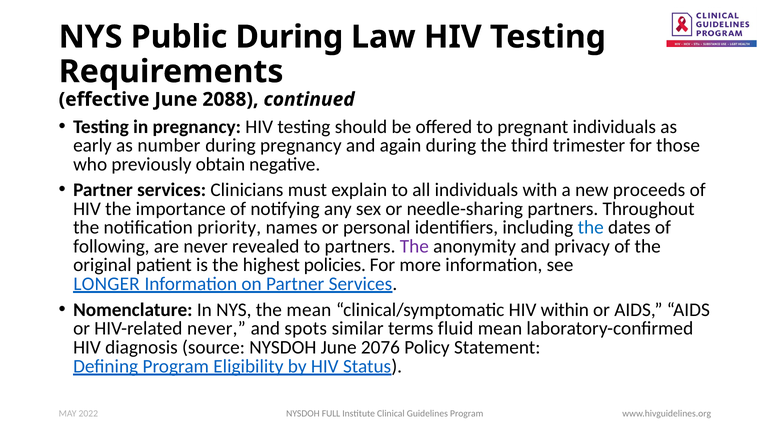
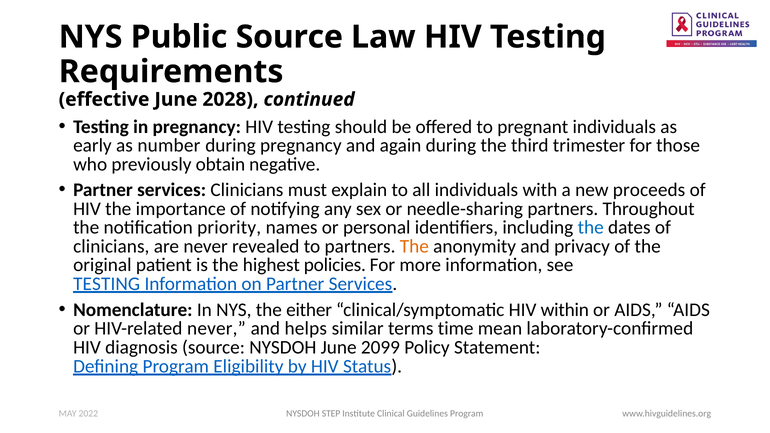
Public During: During -> Source
2088: 2088 -> 2028
following at (111, 246): following -> clinicians
The at (414, 246) colour: purple -> orange
LONGER at (107, 284): LONGER -> TESTING
the mean: mean -> either
spots: spots -> helps
fluid: fluid -> time
2076: 2076 -> 2099
FULL: FULL -> STEP
